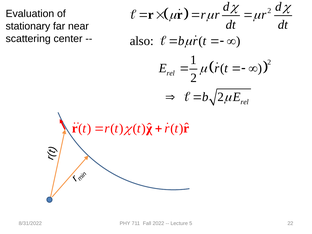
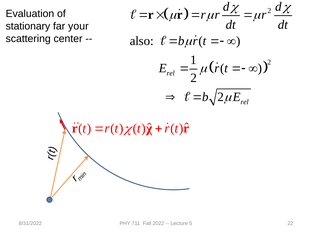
near: near -> your
